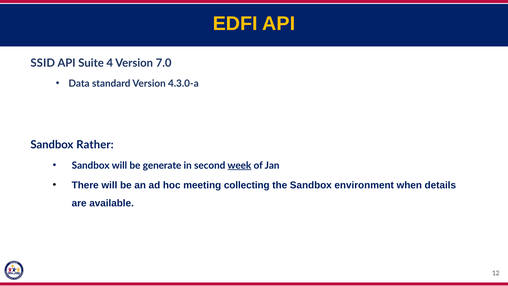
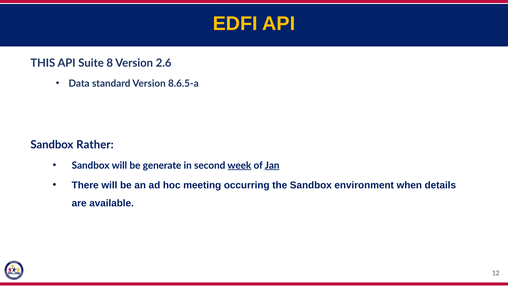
SSID: SSID -> THIS
4: 4 -> 8
7.0: 7.0 -> 2.6
4.3.0-a: 4.3.0-a -> 8.6.5-a
Jan underline: none -> present
collecting: collecting -> occurring
